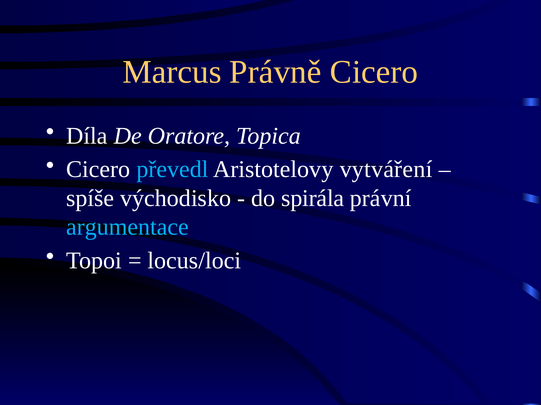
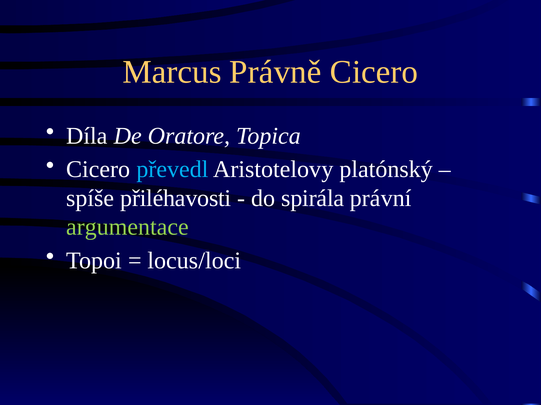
vytváření: vytváření -> platónský
východisko: východisko -> přiléhavosti
argumentace colour: light blue -> light green
